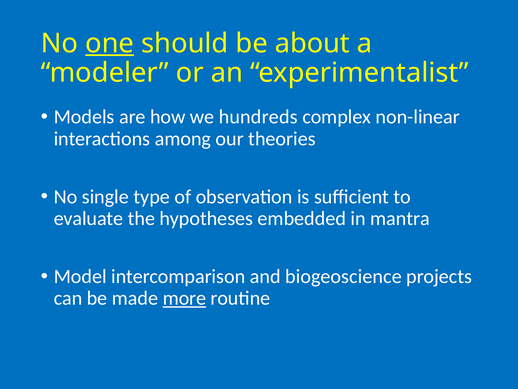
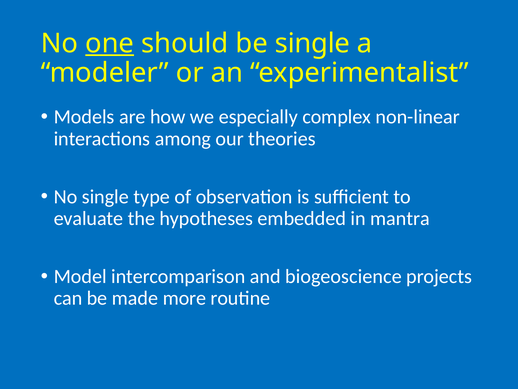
be about: about -> single
hundreds: hundreds -> especially
more underline: present -> none
